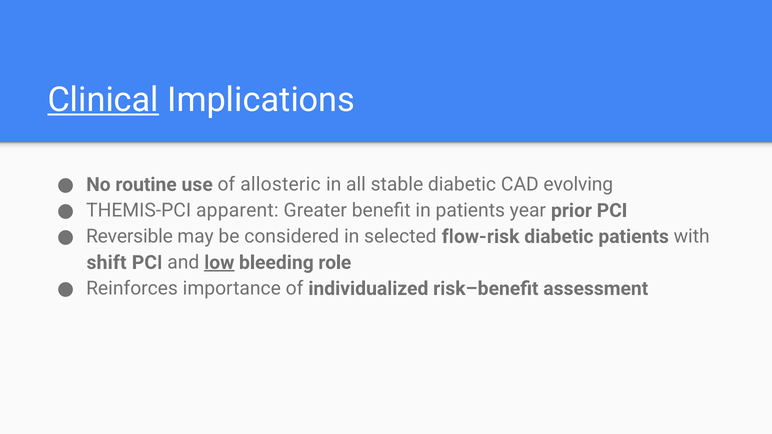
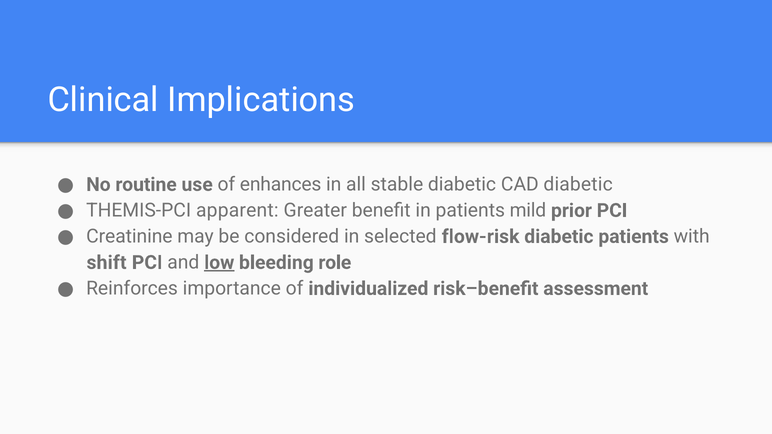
Clinical underline: present -> none
allosteric: allosteric -> enhances
CAD evolving: evolving -> diabetic
year: year -> mild
Reversible: Reversible -> Creatinine
